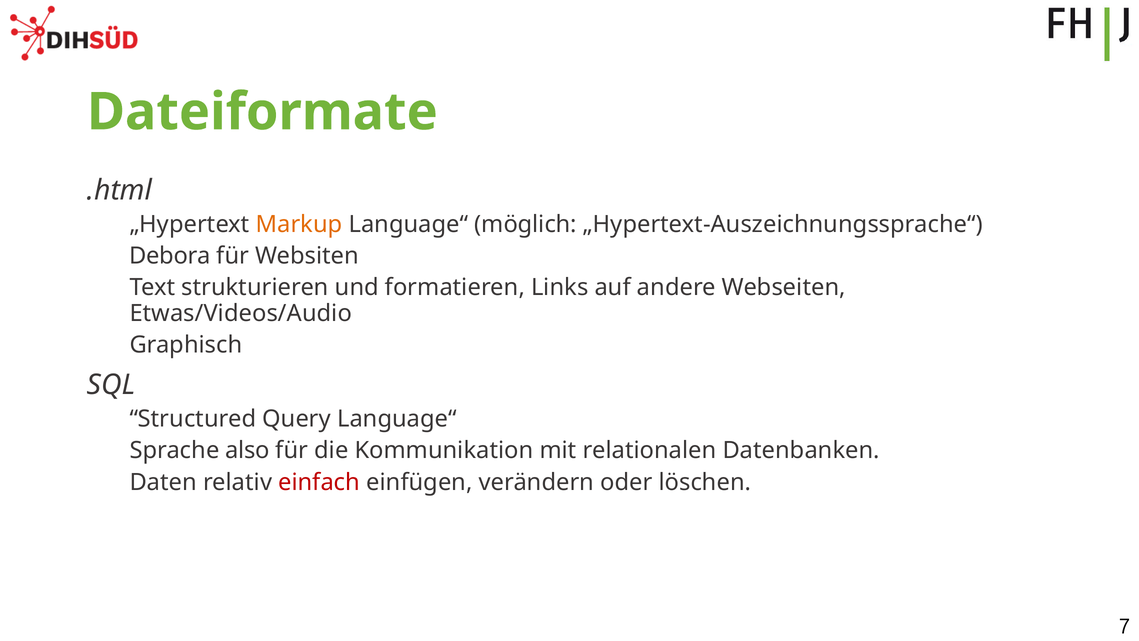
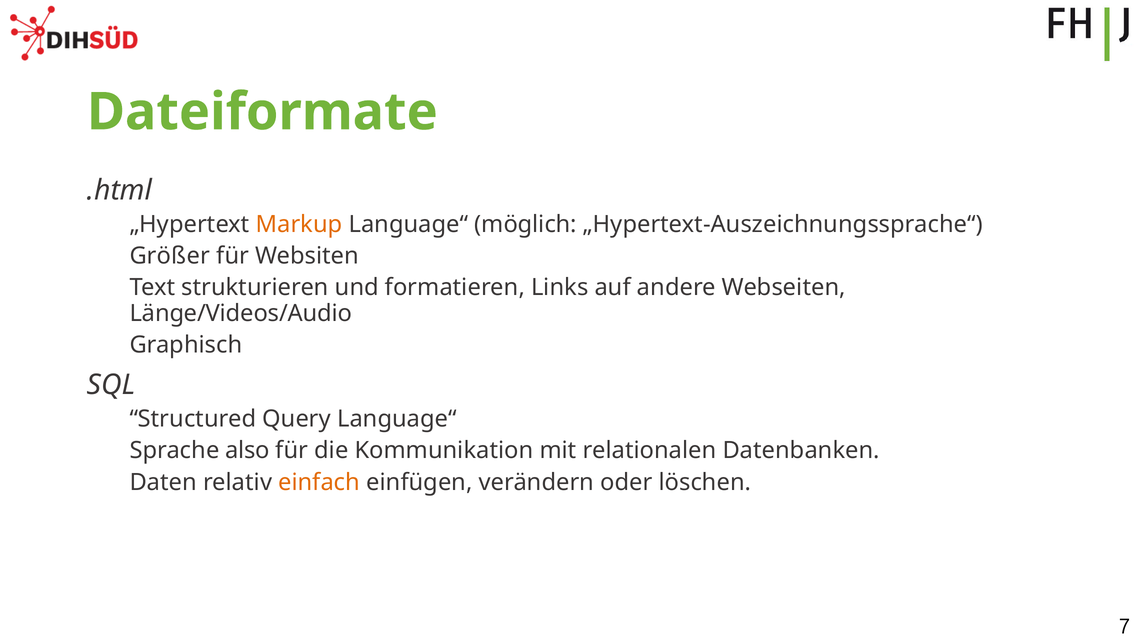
Debora: Debora -> Größer
Etwas/Videos/Audio: Etwas/Videos/Audio -> Länge/Videos/Audio
einfach colour: red -> orange
